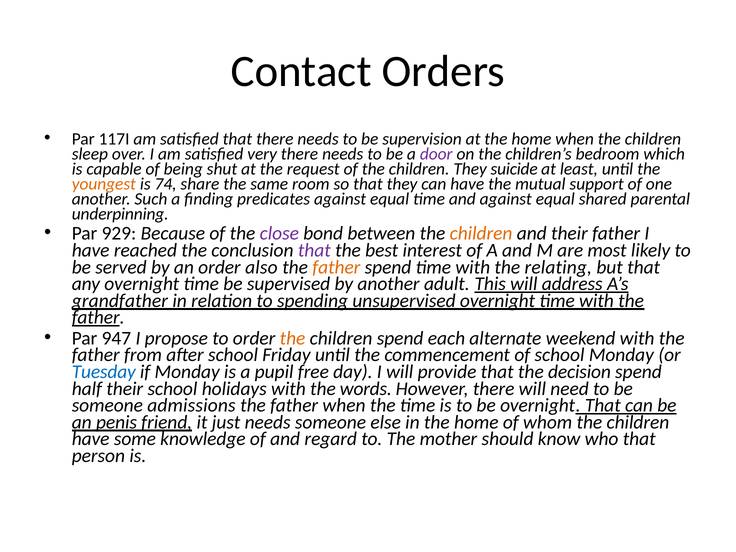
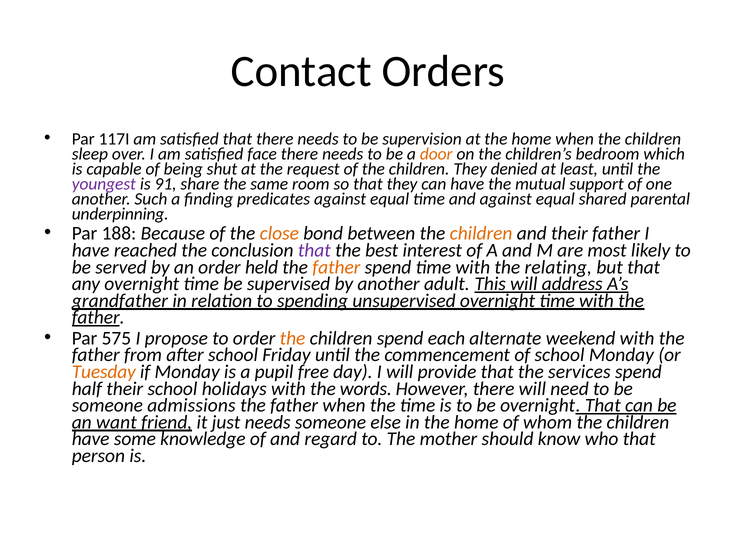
very: very -> face
door colour: purple -> orange
suicide: suicide -> denied
youngest colour: orange -> purple
74: 74 -> 91
929: 929 -> 188
close colour: purple -> orange
also: also -> held
947: 947 -> 575
Tuesday colour: blue -> orange
decision: decision -> services
penis: penis -> want
